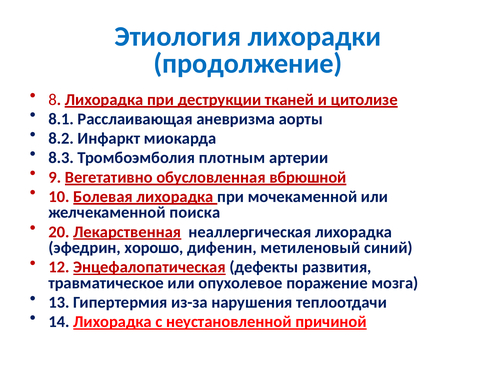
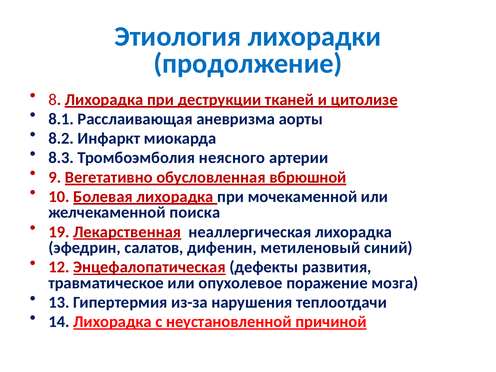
плотным: плотным -> неясного
20: 20 -> 19
хорошо: хорошо -> салатов
